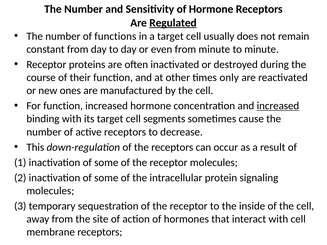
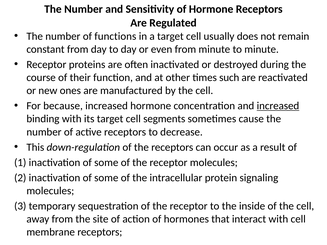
Regulated underline: present -> none
only: only -> such
For function: function -> because
